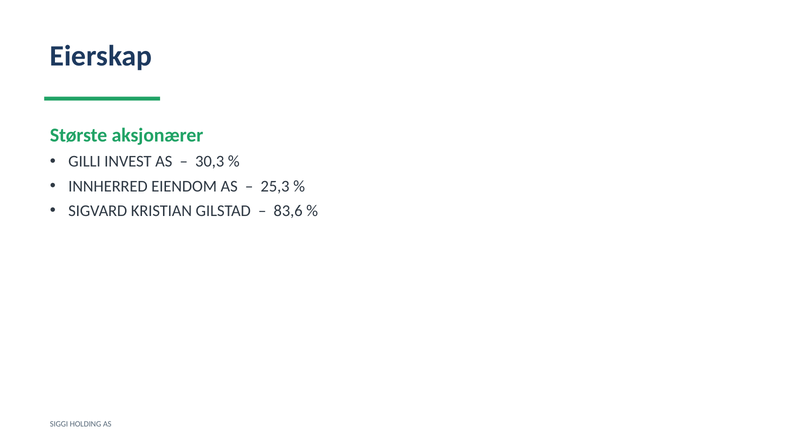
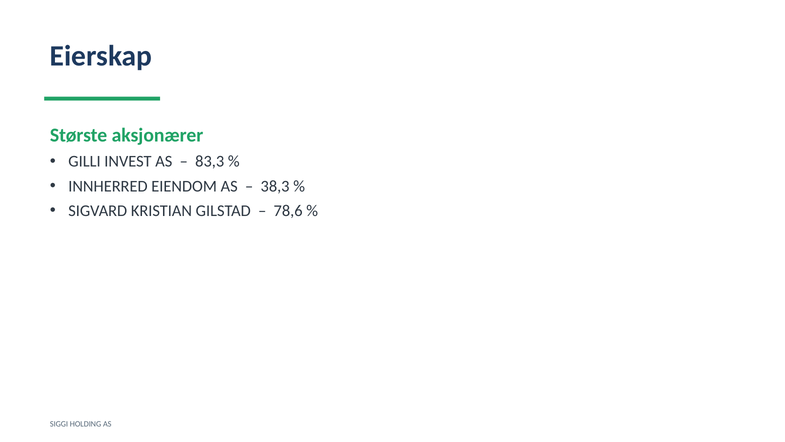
30,3: 30,3 -> 83,3
25,3: 25,3 -> 38,3
83,6: 83,6 -> 78,6
